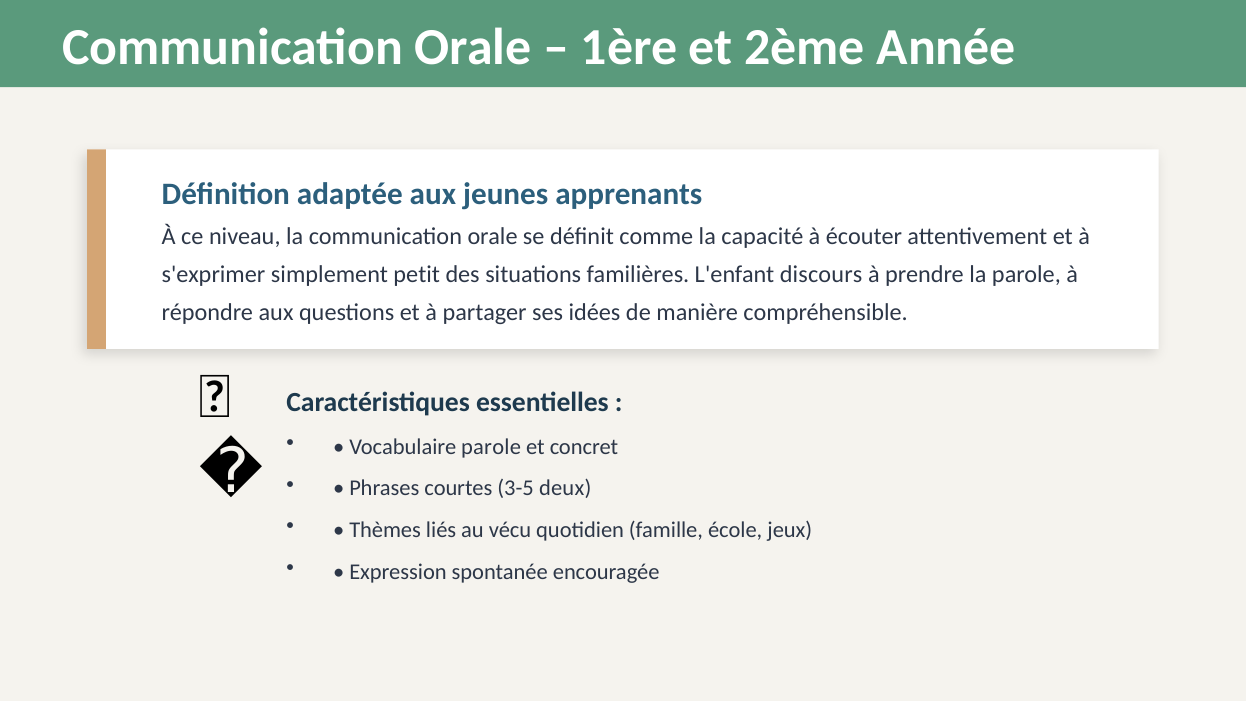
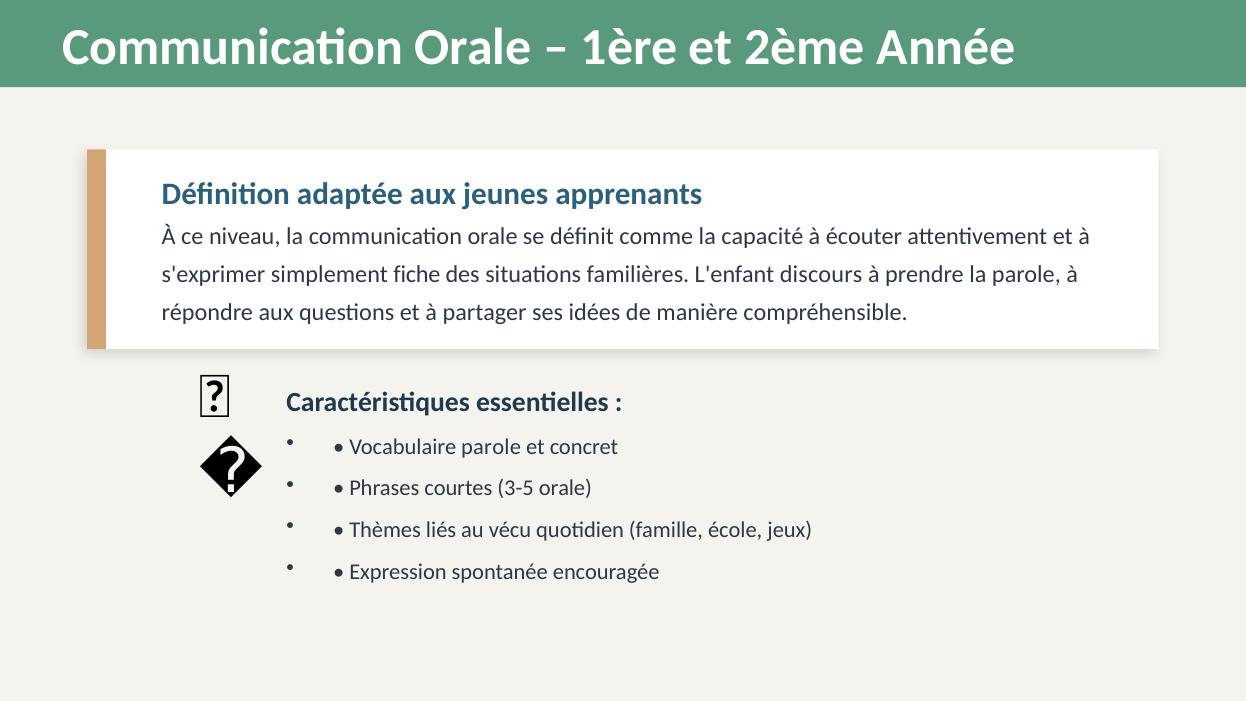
petit: petit -> fiche
3-5 deux: deux -> orale
